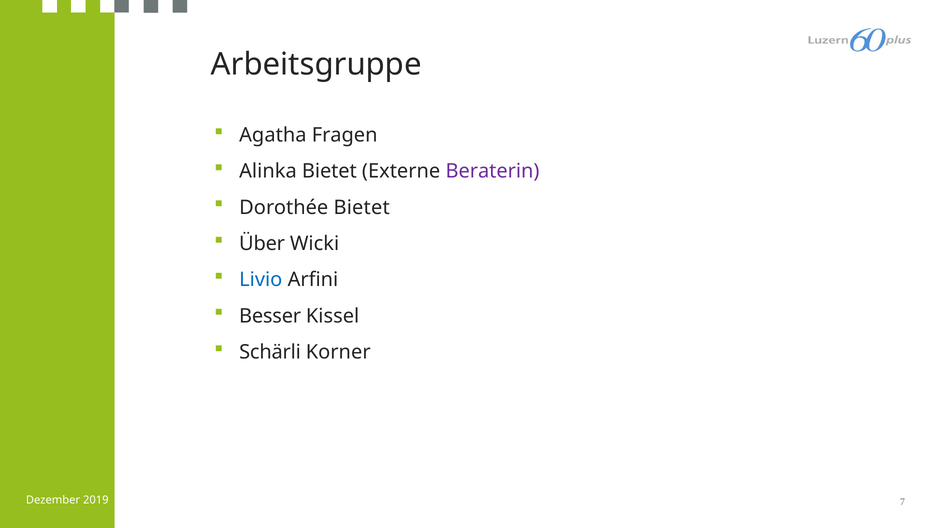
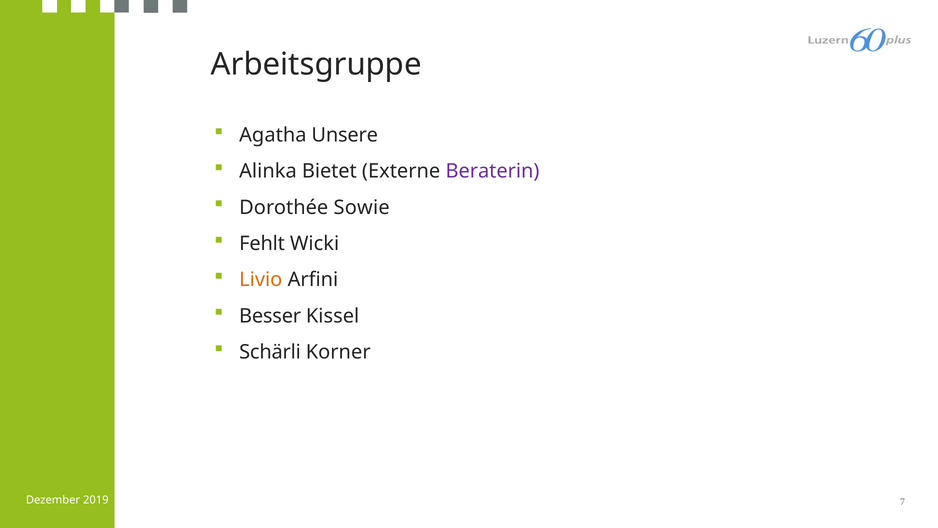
Fragen: Fragen -> Unsere
Dorothée Bietet: Bietet -> Sowie
Über: Über -> Fehlt
Livio colour: blue -> orange
